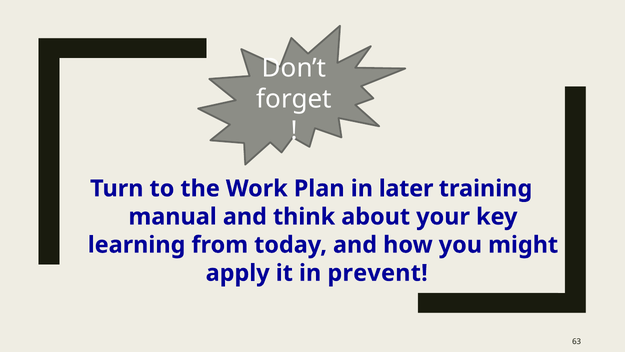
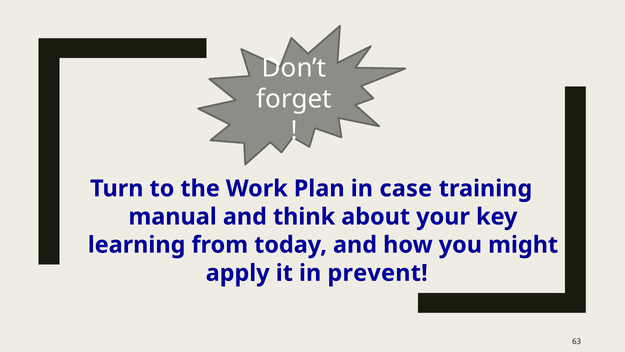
later: later -> case
